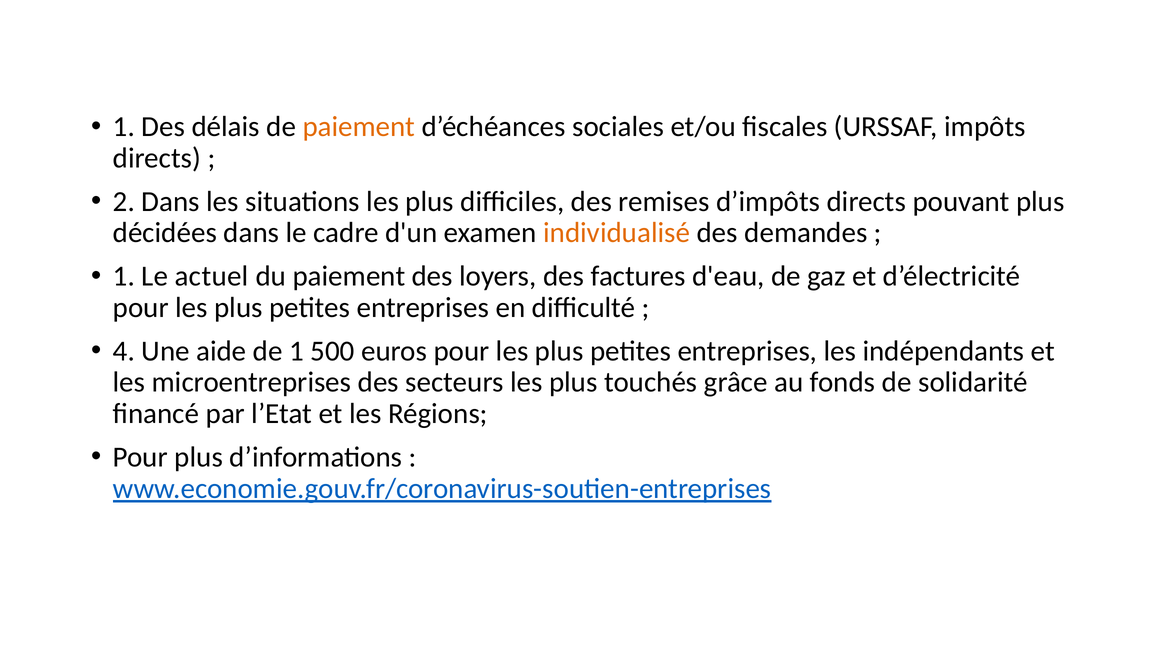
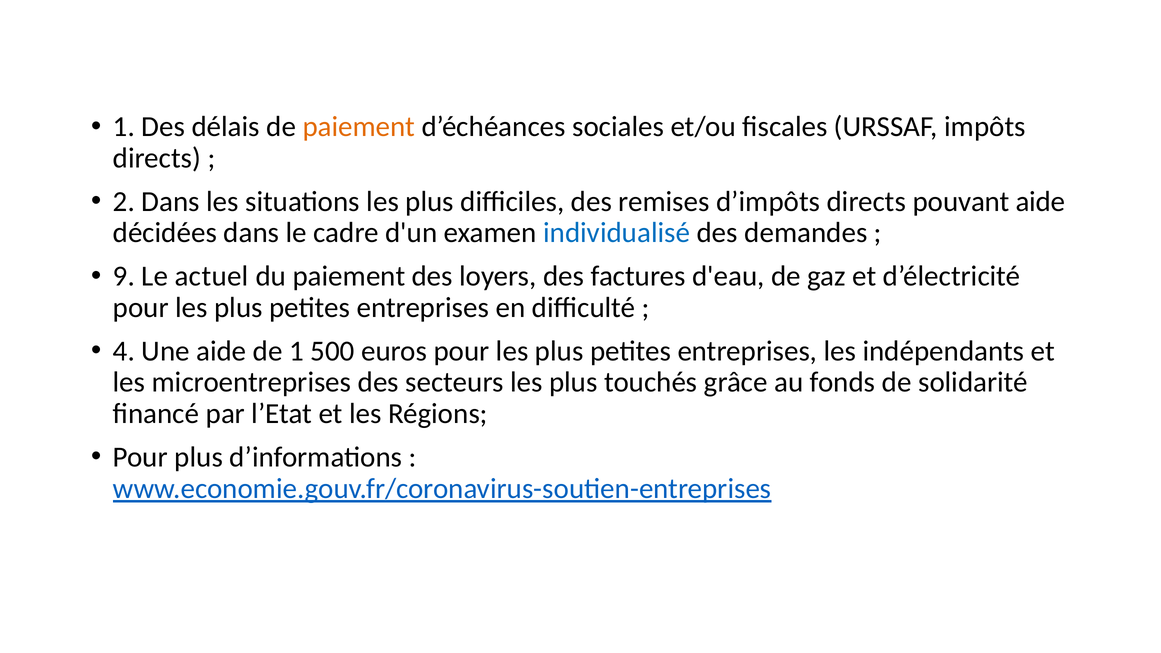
pouvant plus: plus -> aide
individualisé colour: orange -> blue
1 at (124, 276): 1 -> 9
